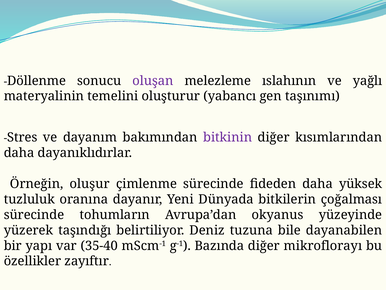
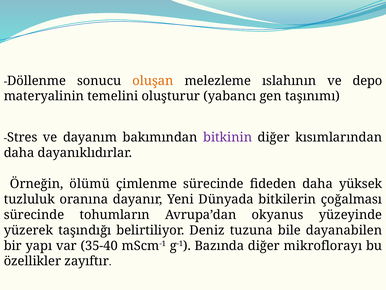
oluşan colour: purple -> orange
yağlı: yağlı -> depo
oluşur: oluşur -> ölümü
